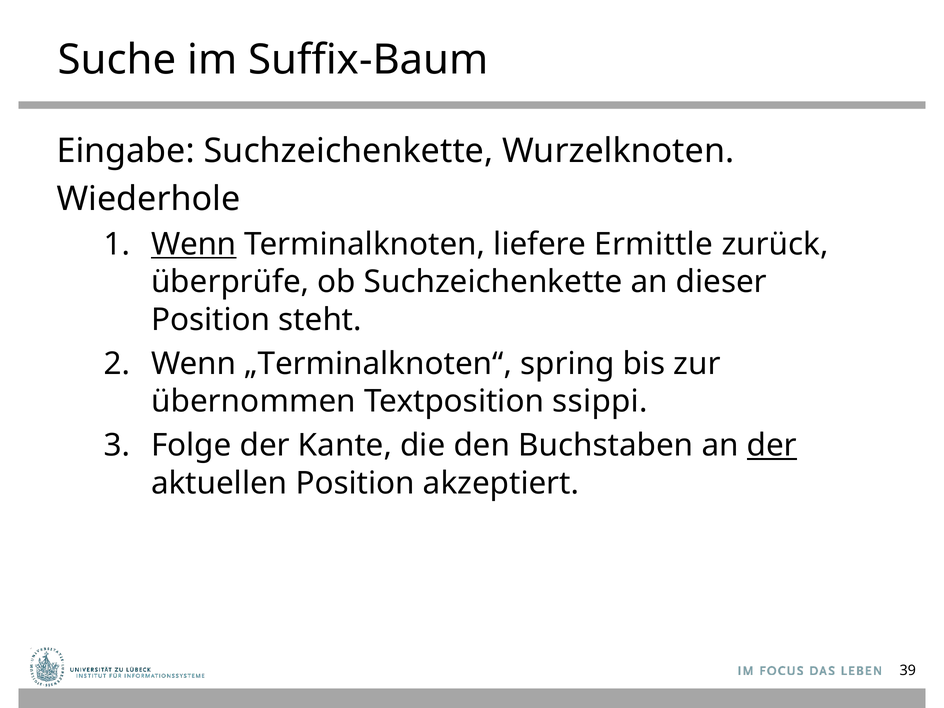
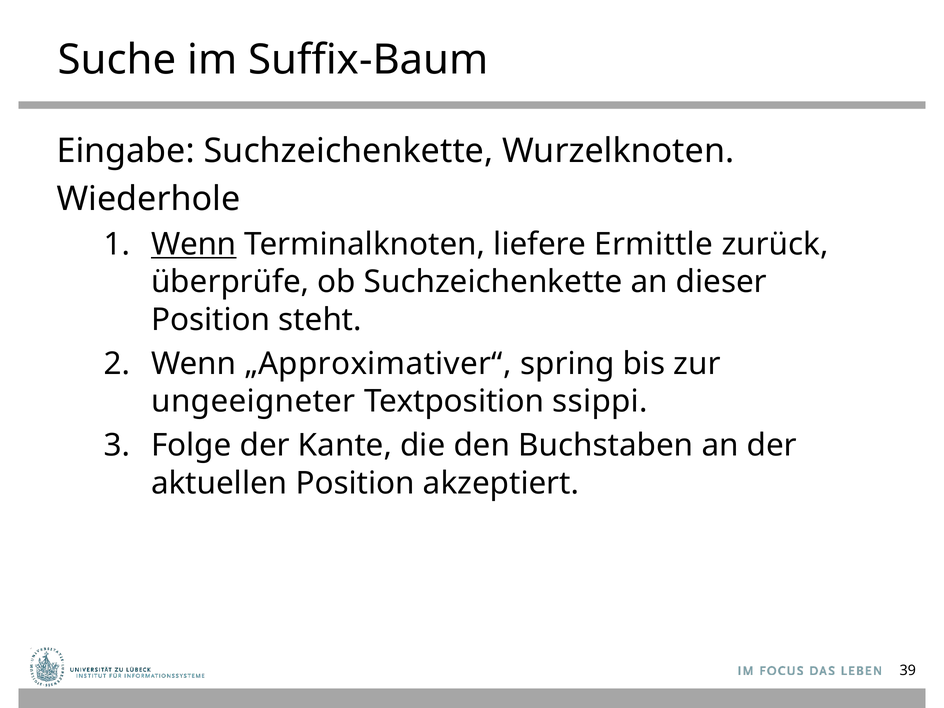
„Terminalknoten“: „Terminalknoten“ -> „Approximativer“
übernommen: übernommen -> ungeeigneter
der at (772, 446) underline: present -> none
